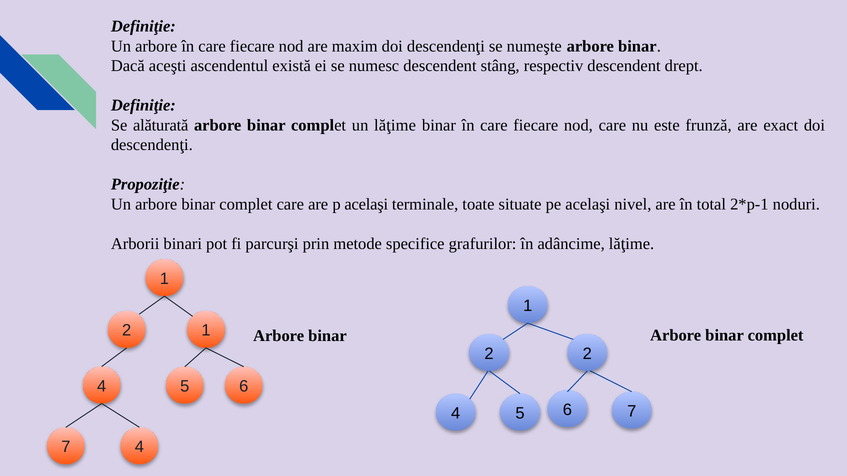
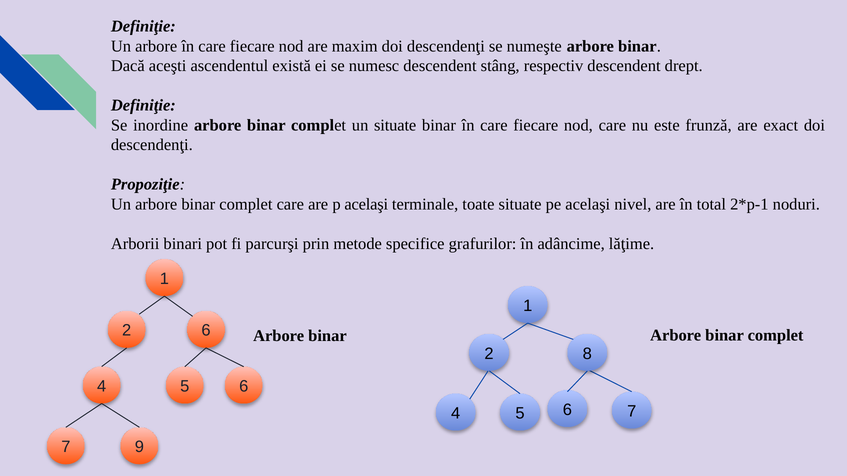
alăturată: alăturată -> inordine
un lăţime: lăţime -> situate
2 1: 1 -> 6
2 2: 2 -> 8
7 4: 4 -> 9
